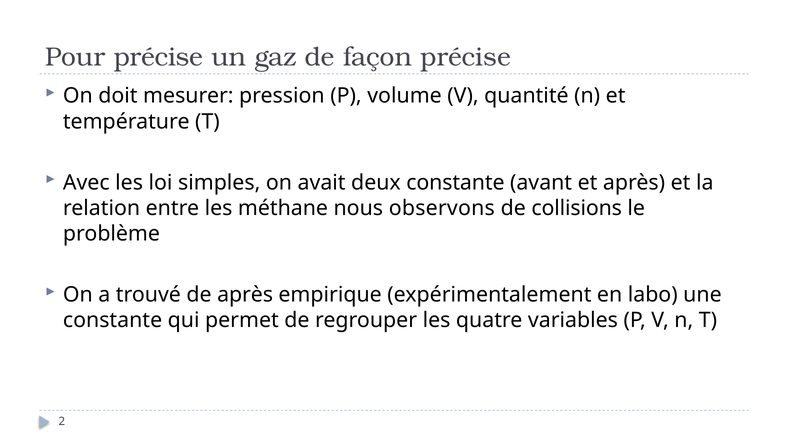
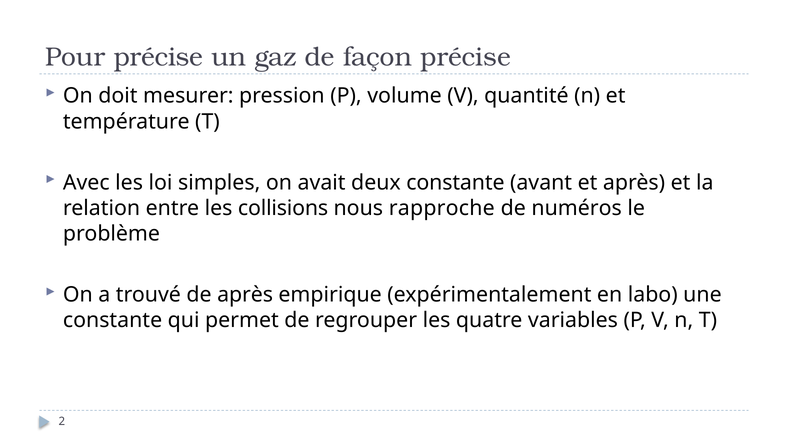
méthane: méthane -> collisions
observons: observons -> rapproche
collisions: collisions -> numéros
